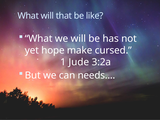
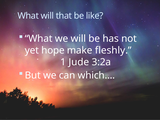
cursed: cursed -> fleshly
needs…: needs… -> which…
